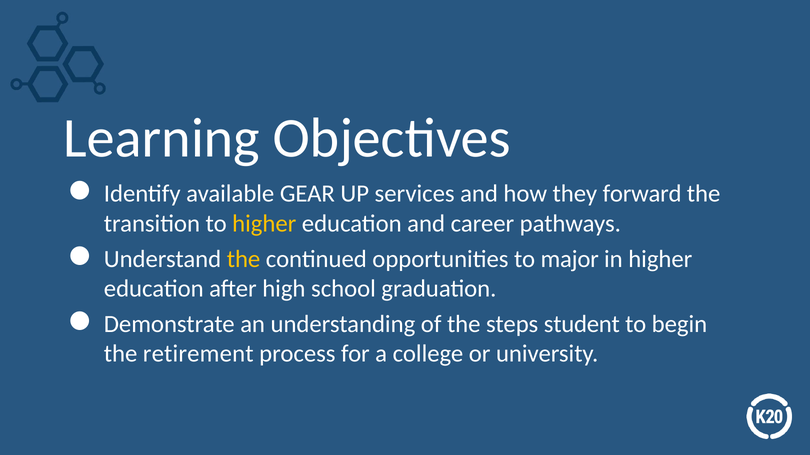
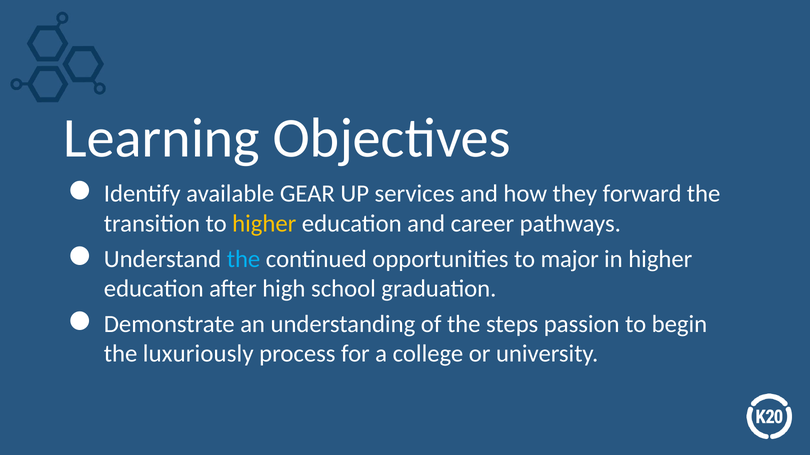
the at (244, 259) colour: yellow -> light blue
student: student -> passion
retirement: retirement -> luxuriously
